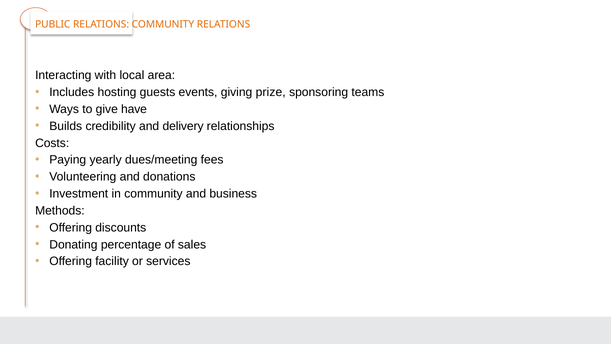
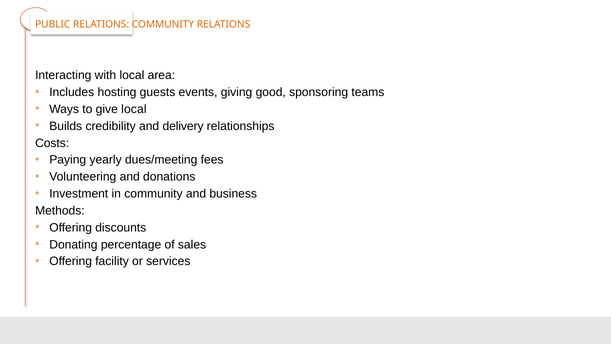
prize: prize -> good
give have: have -> local
